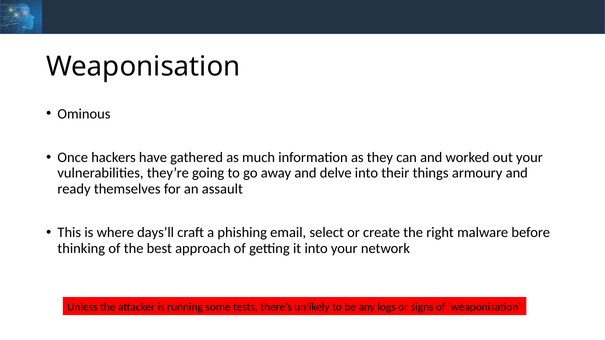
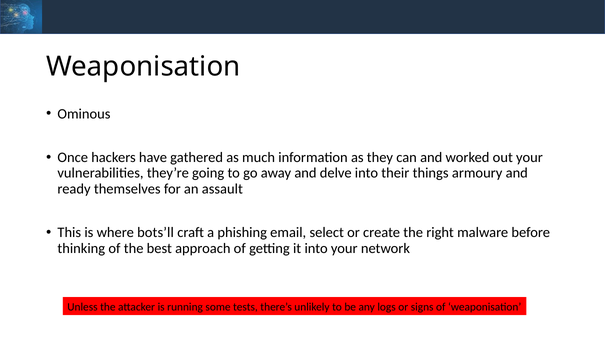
days’ll: days’ll -> bots’ll
